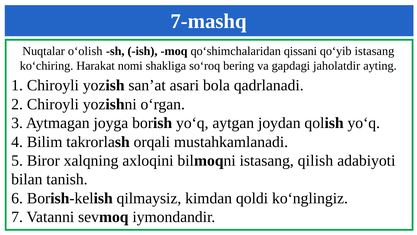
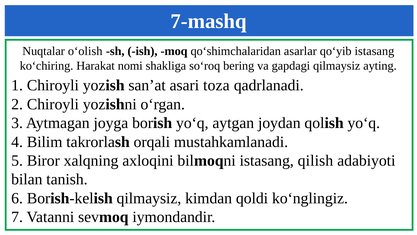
qissani: qissani -> asarlar
gapdagi jaholatdir: jaholatdir -> qilmaysiz
bola: bola -> toza
